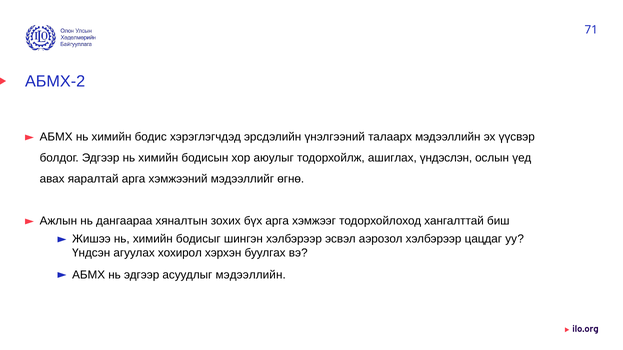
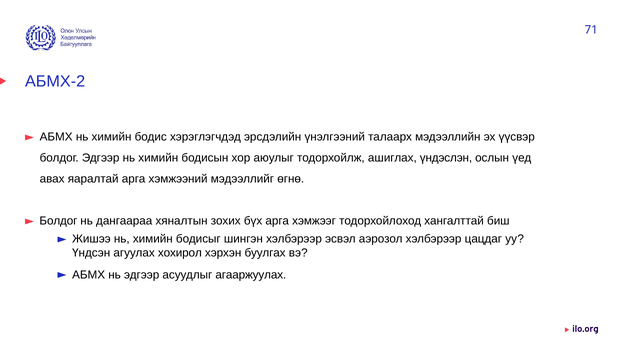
Ажлын at (58, 221): Ажлын -> Болдог
асуудлыг мэдээллийн: мэдээллийн -> агааржуулах
